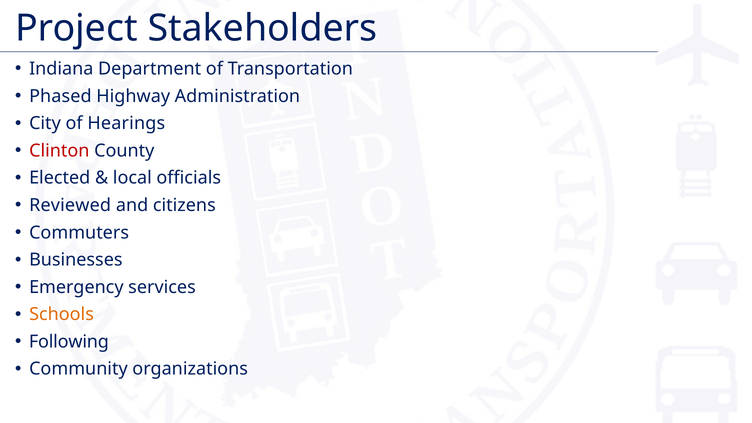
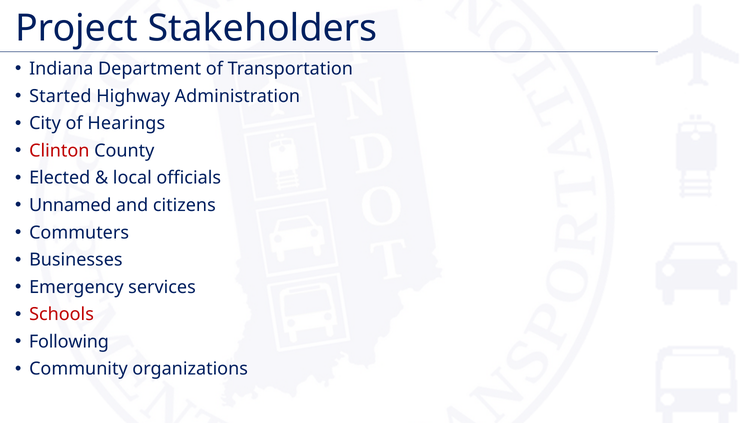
Phased: Phased -> Started
Reviewed: Reviewed -> Unnamed
Schools colour: orange -> red
